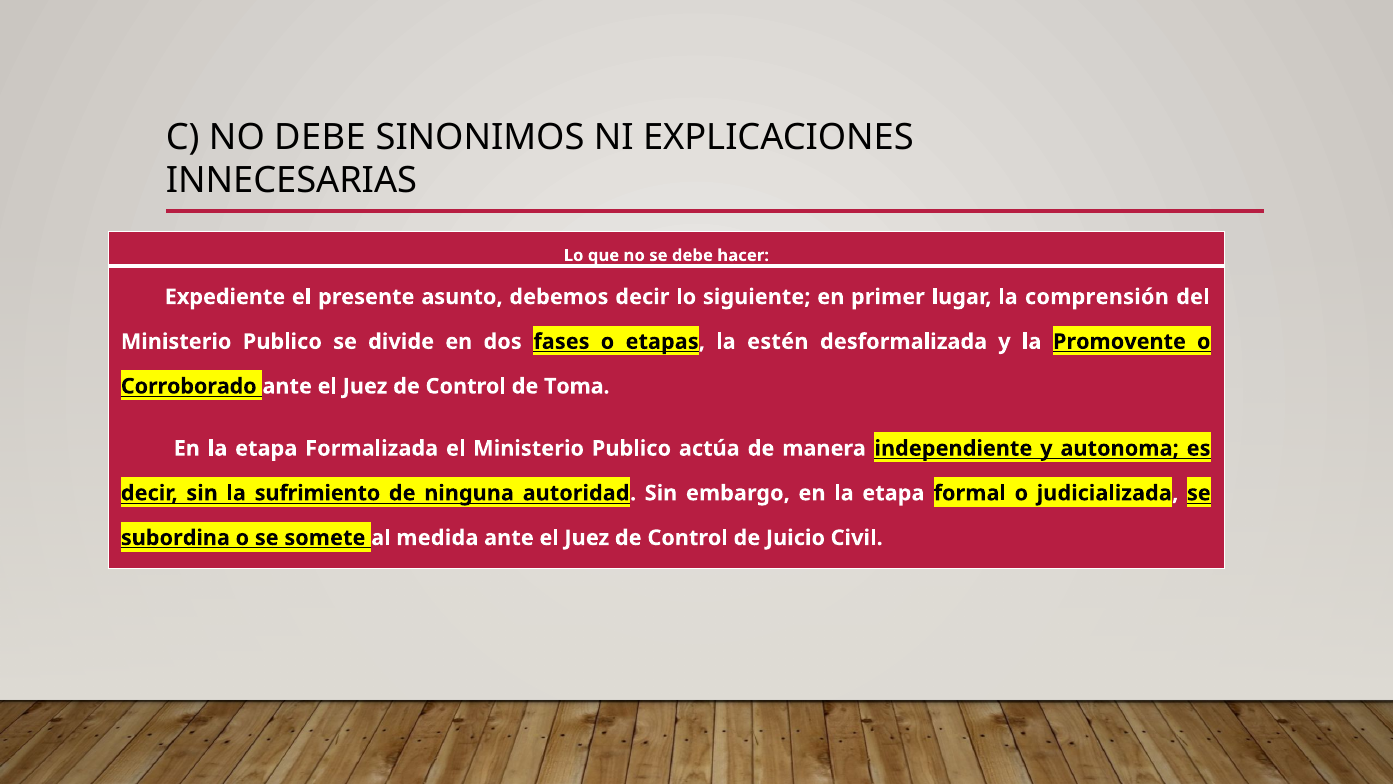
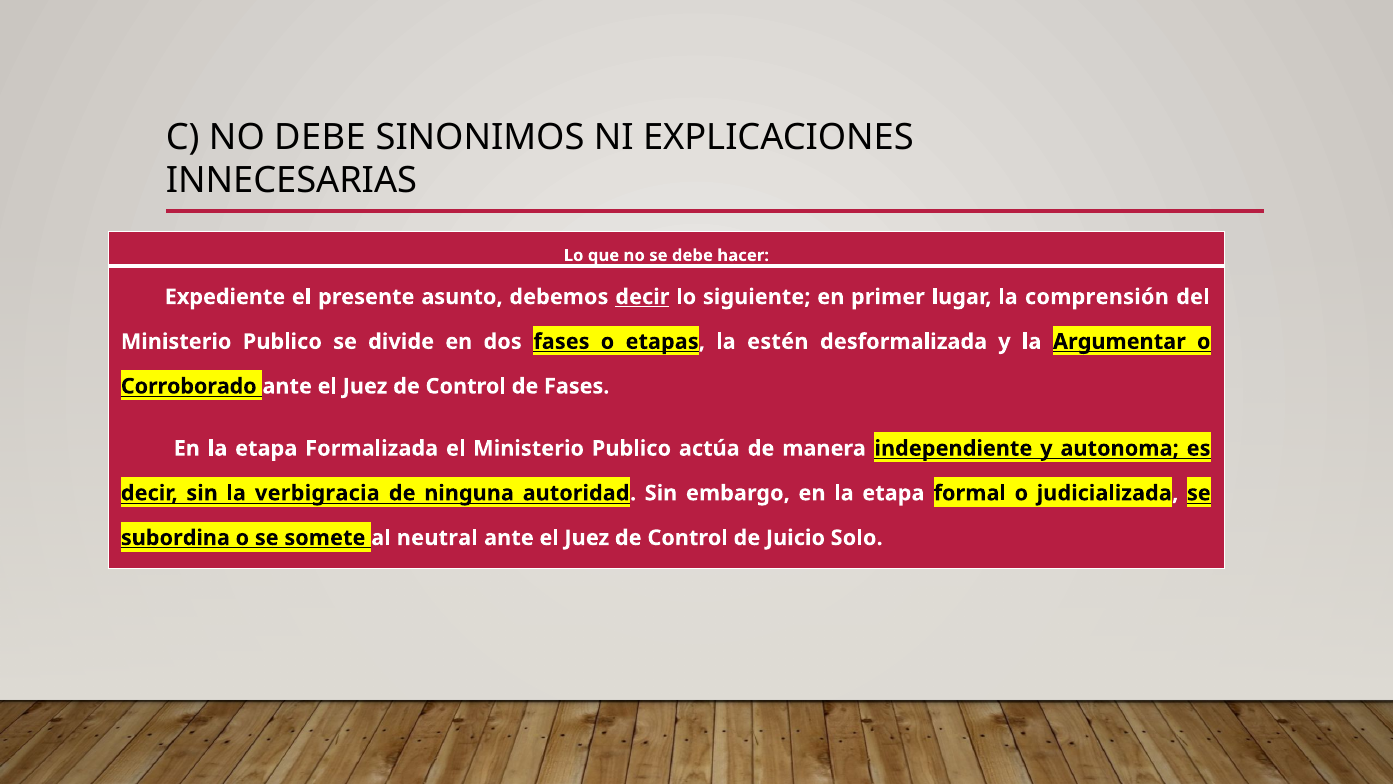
decir at (642, 297) underline: none -> present
Promovente: Promovente -> Argumentar
de Toma: Toma -> Fases
sufrimiento: sufrimiento -> verbigracia
medida: medida -> neutral
Civil: Civil -> Solo
